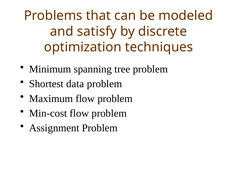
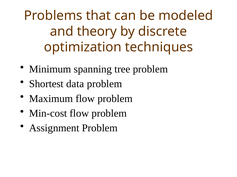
satisfy: satisfy -> theory
